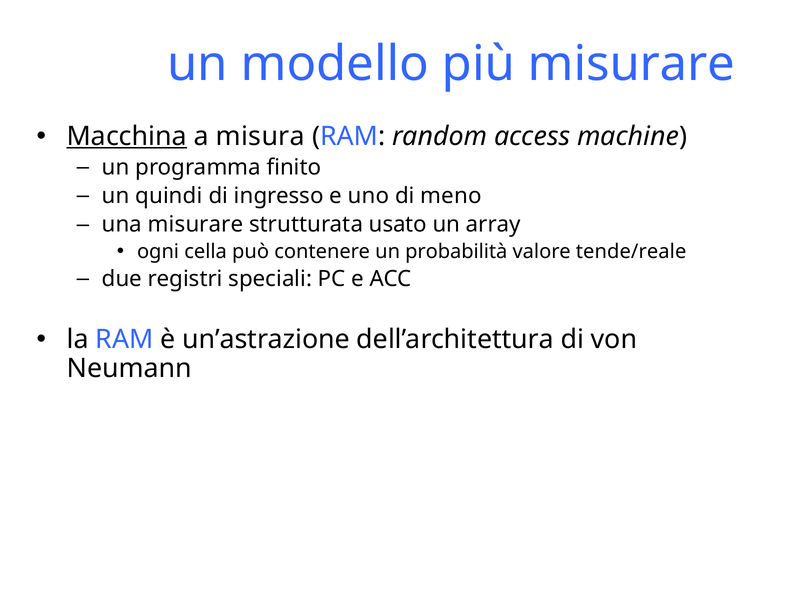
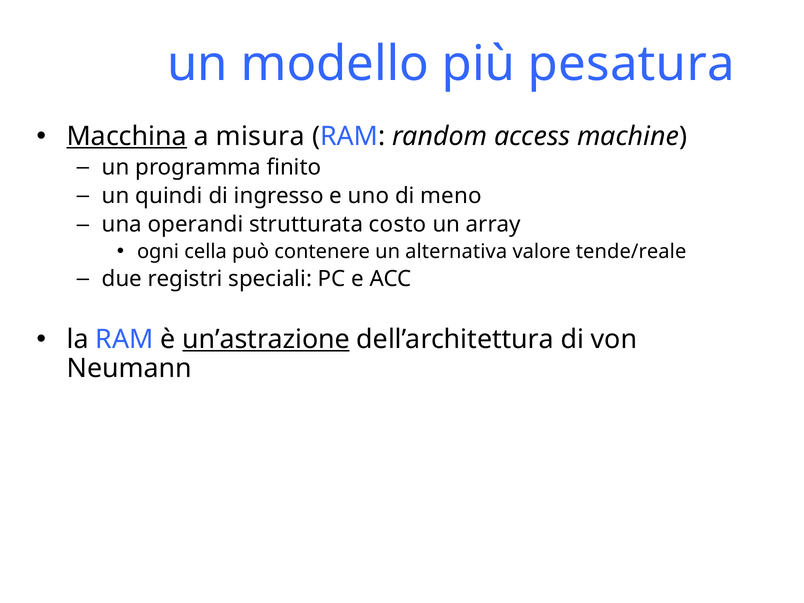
più misurare: misurare -> pesatura
una misurare: misurare -> operandi
usato: usato -> costo
probabilità: probabilità -> alternativa
un’astrazione underline: none -> present
